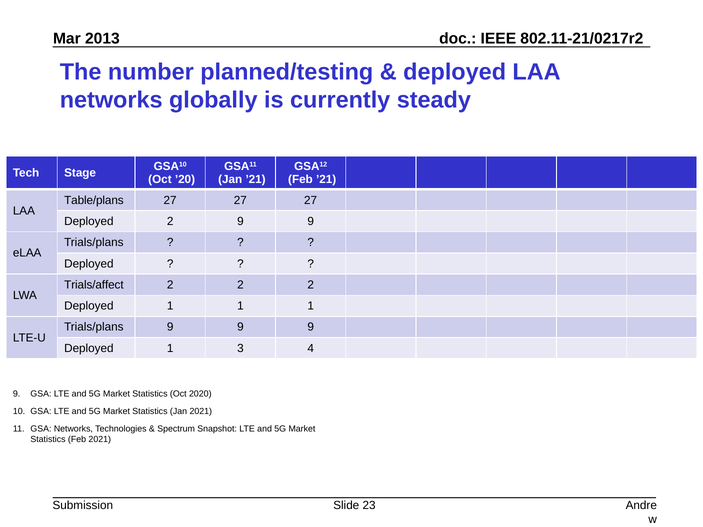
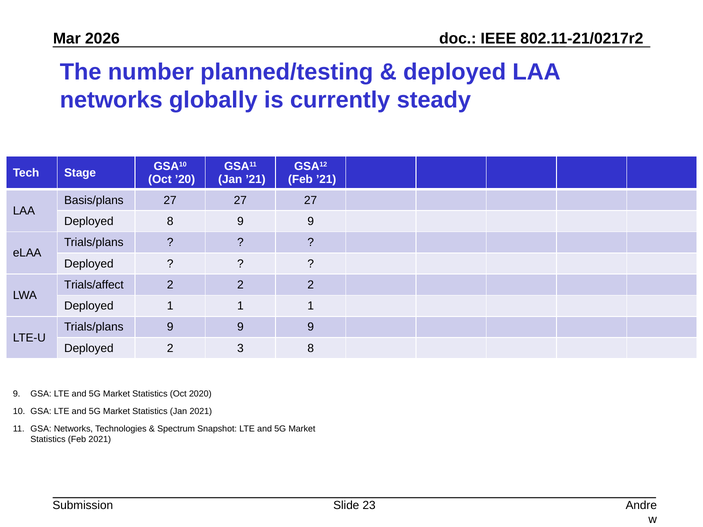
2013: 2013 -> 2026
Table/plans: Table/plans -> Basis/plans
Deployed 2: 2 -> 8
1 at (170, 348): 1 -> 2
3 4: 4 -> 8
